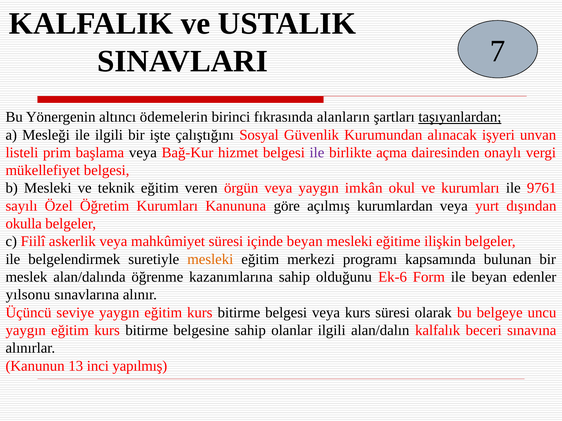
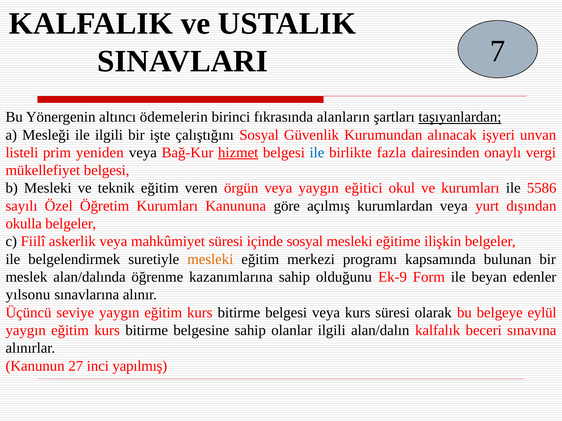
başlama: başlama -> yeniden
hizmet underline: none -> present
ile at (317, 153) colour: purple -> blue
açma: açma -> fazla
imkân: imkân -> eğitici
9761: 9761 -> 5586
içinde beyan: beyan -> sosyal
Ek-6: Ek-6 -> Ek-9
uncu: uncu -> eylül
13: 13 -> 27
